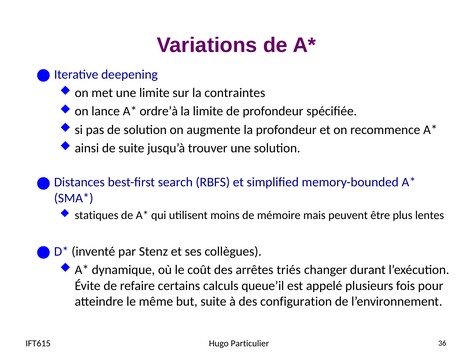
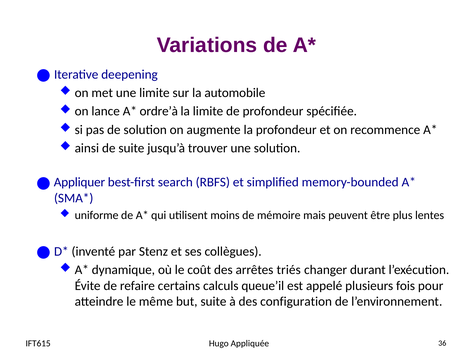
contraintes: contraintes -> automobile
Distances: Distances -> Appliquer
statiques: statiques -> uniforme
Particulier: Particulier -> Appliquée
